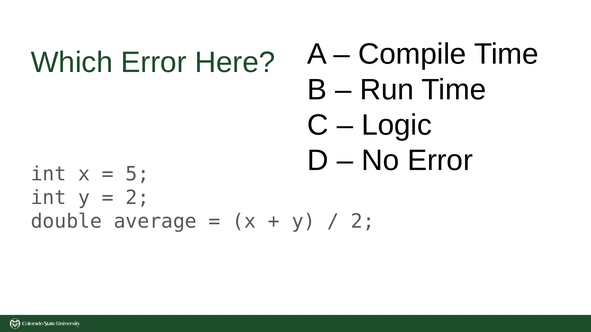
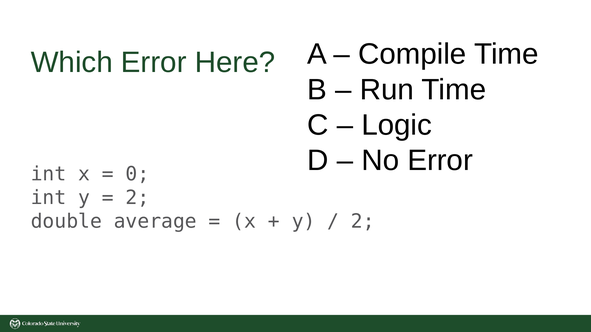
5: 5 -> 0
